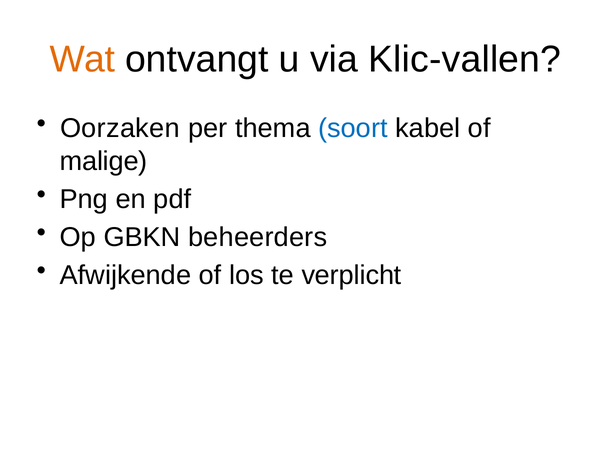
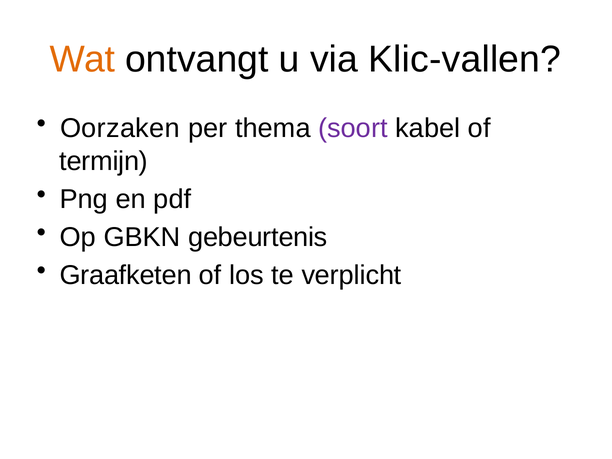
soort colour: blue -> purple
malige: malige -> termijn
beheerders: beheerders -> gebeurtenis
Afwijkende: Afwijkende -> Graafketen
